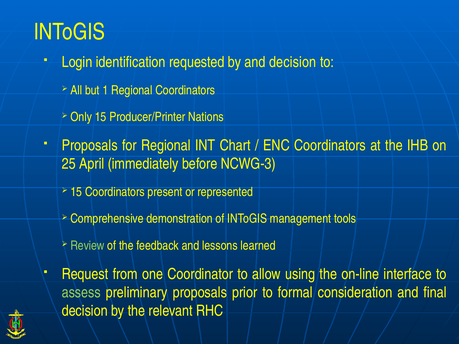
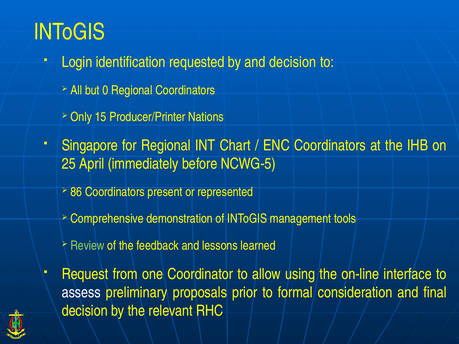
1: 1 -> 0
Proposals at (90, 146): Proposals -> Singapore
NCWG-3: NCWG-3 -> NCWG-5
15 at (76, 192): 15 -> 86
assess colour: light green -> white
